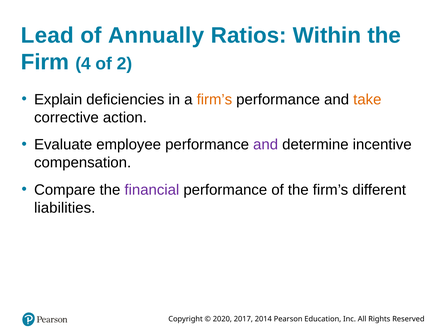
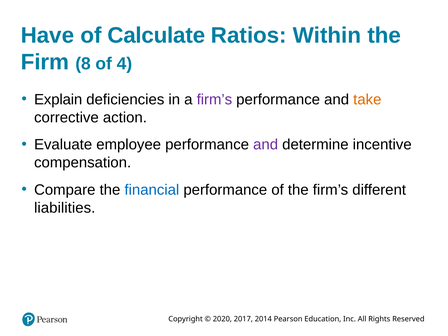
Lead: Lead -> Have
Annually: Annually -> Calculate
4: 4 -> 8
2: 2 -> 4
firm’s at (214, 100) colour: orange -> purple
financial colour: purple -> blue
